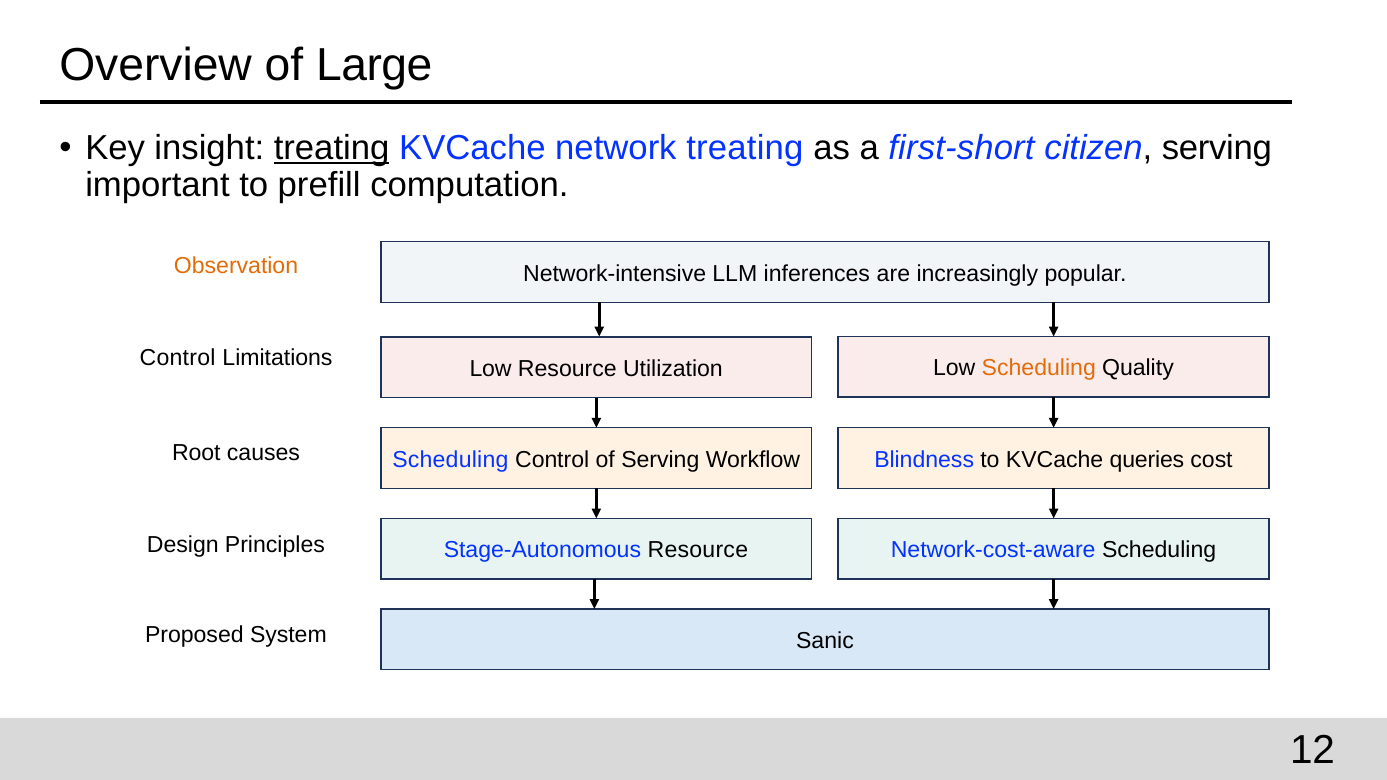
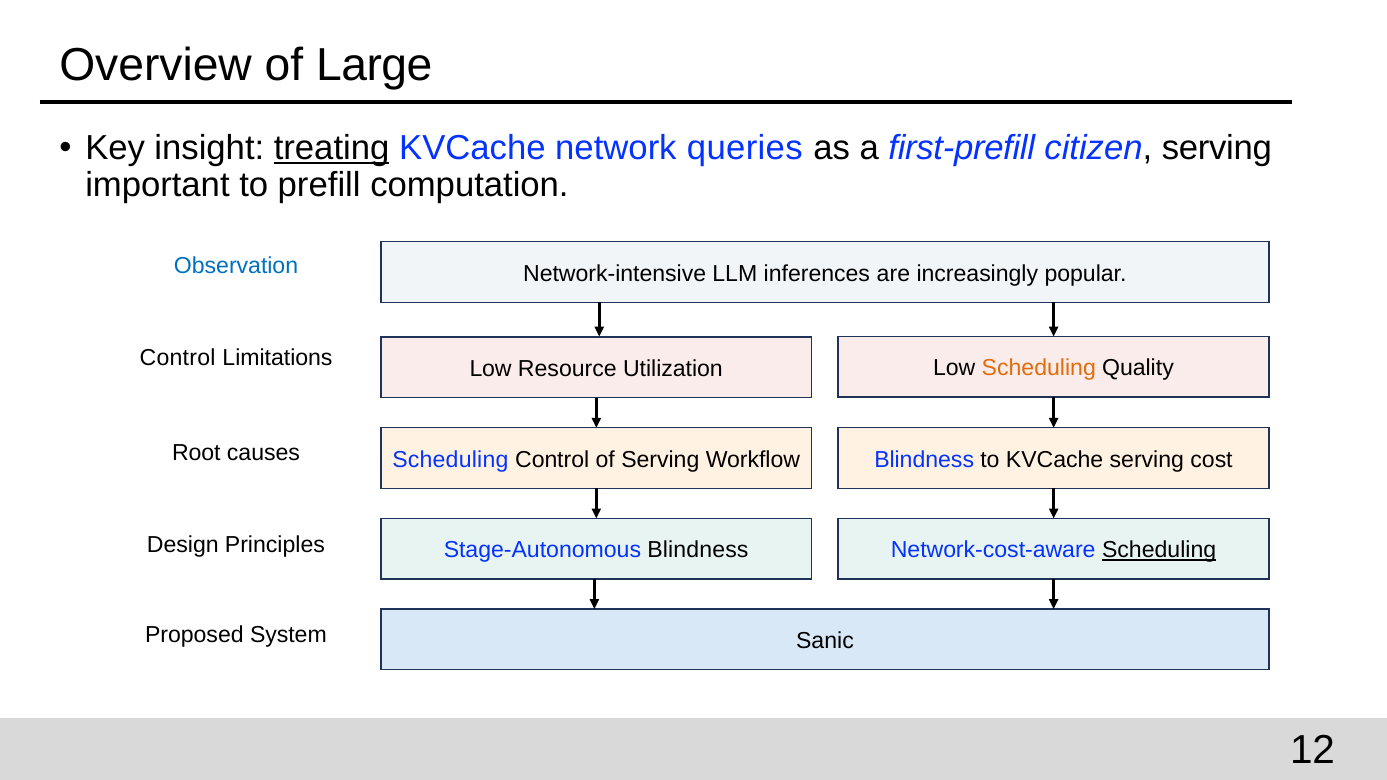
network treating: treating -> queries
first-short: first-short -> first-prefill
Observation colour: orange -> blue
KVCache queries: queries -> serving
Stage-Autonomous Resource: Resource -> Blindness
Scheduling at (1159, 550) underline: none -> present
